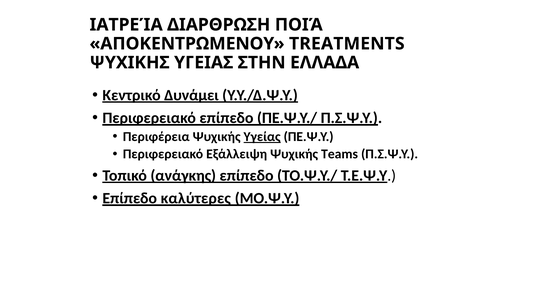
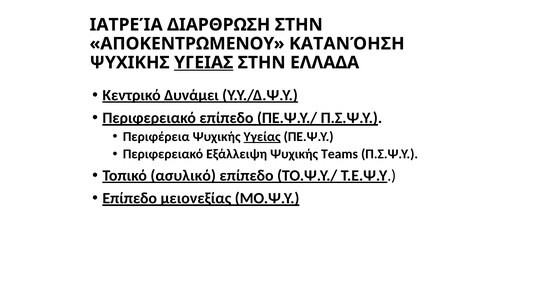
ΔΙΑΡΘΡΩΣΗ ΠΟΙΆ: ΠΟΙΆ -> ΣΤΗΝ
TREATMENTS: TREATMENTS -> ΚΑΤΑΝΌΗΣΗ
ΥΓΕΙΑΣ underline: none -> present
ανάγκης: ανάγκης -> ασυλικό
καλύτερες: καλύτερες -> μειονεξίας
